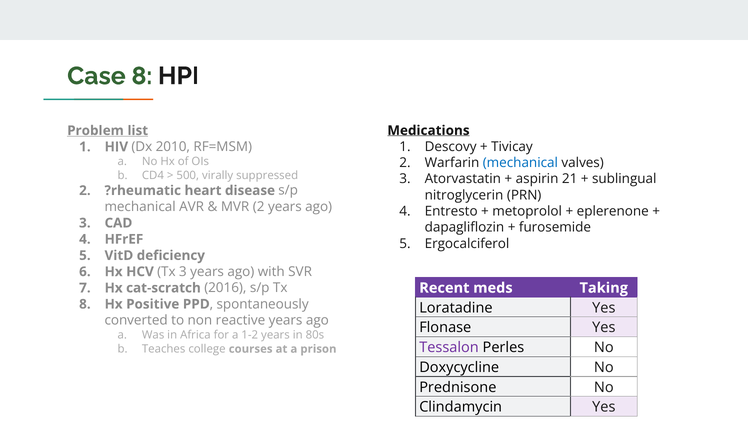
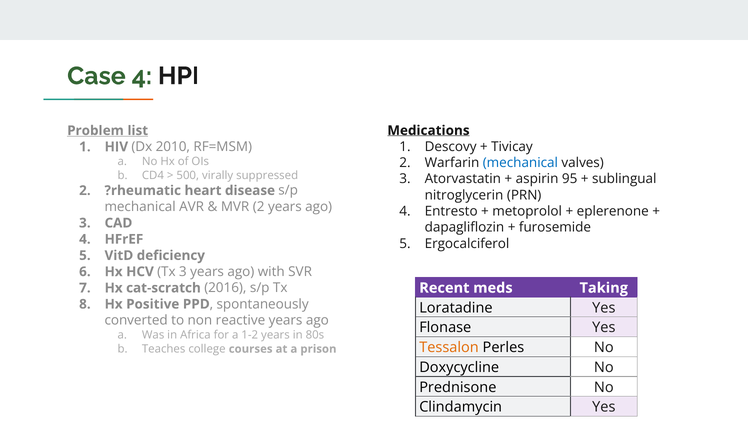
Case 8: 8 -> 4
21: 21 -> 95
Tessalon colour: purple -> orange
